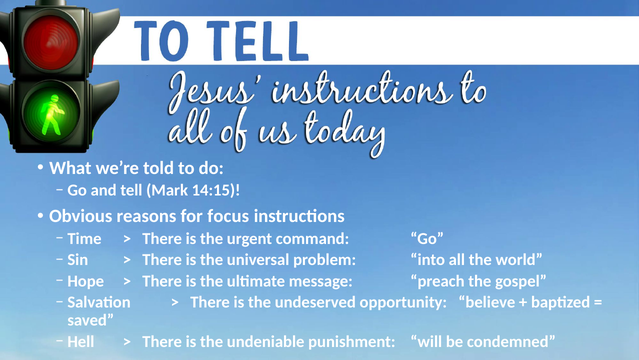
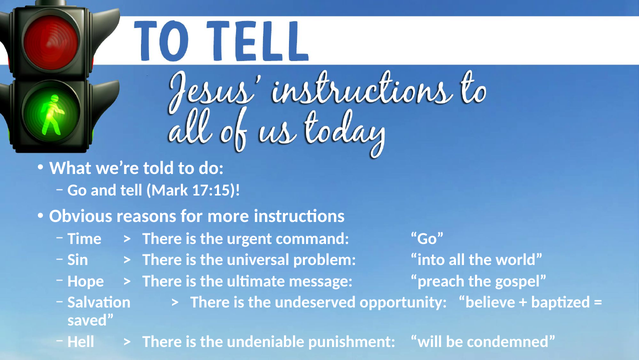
14:15: 14:15 -> 17:15
focus: focus -> more
